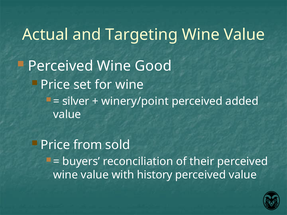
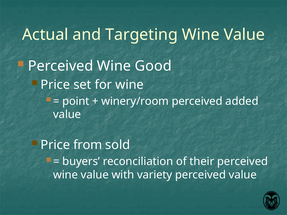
silver: silver -> point
winery/point: winery/point -> winery/room
history: history -> variety
